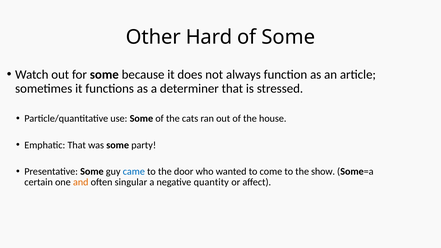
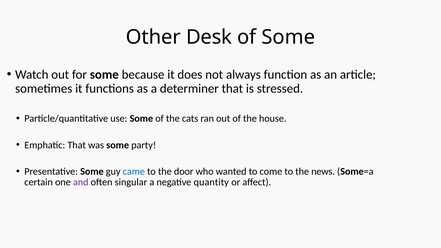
Hard: Hard -> Desk
show: show -> news
and colour: orange -> purple
